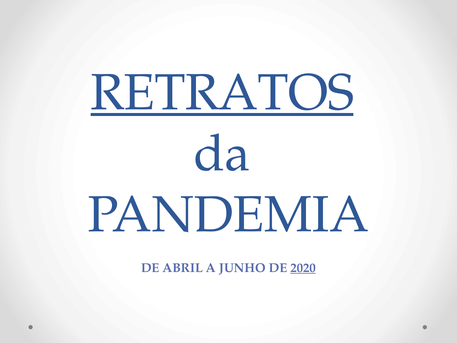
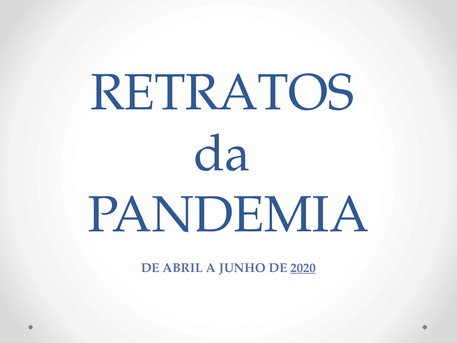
RETRATOS underline: present -> none
